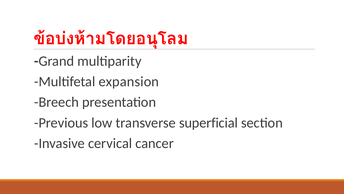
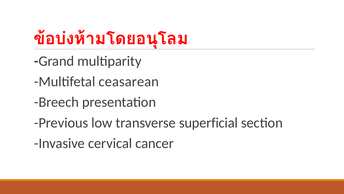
expansion: expansion -> ceasarean
